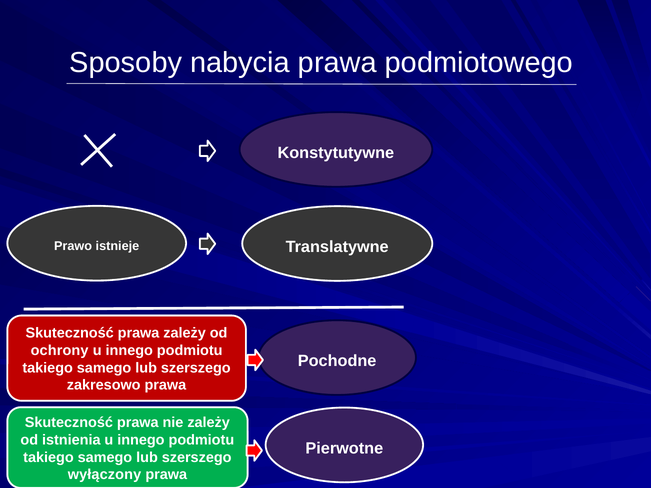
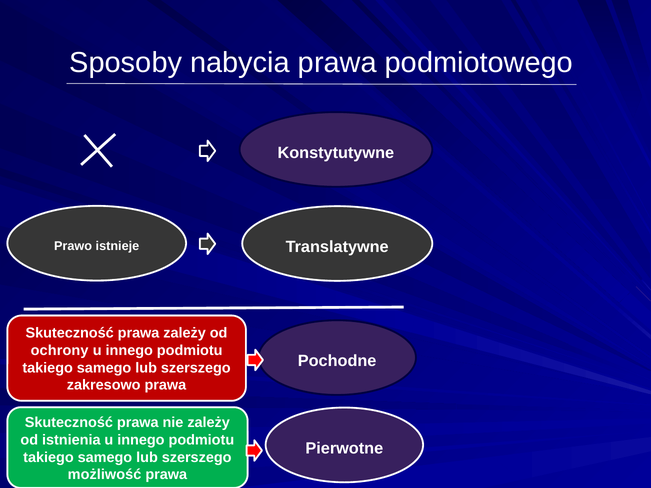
wyłączony: wyłączony -> możliwość
